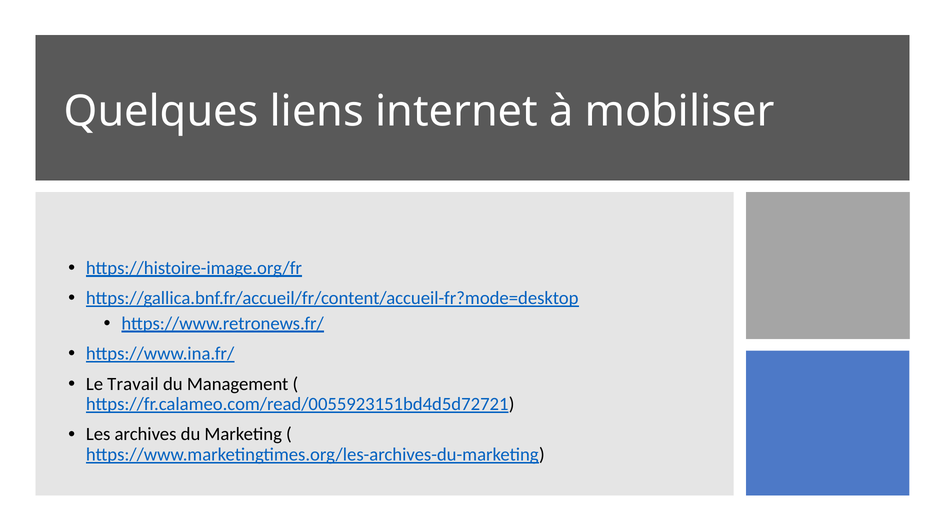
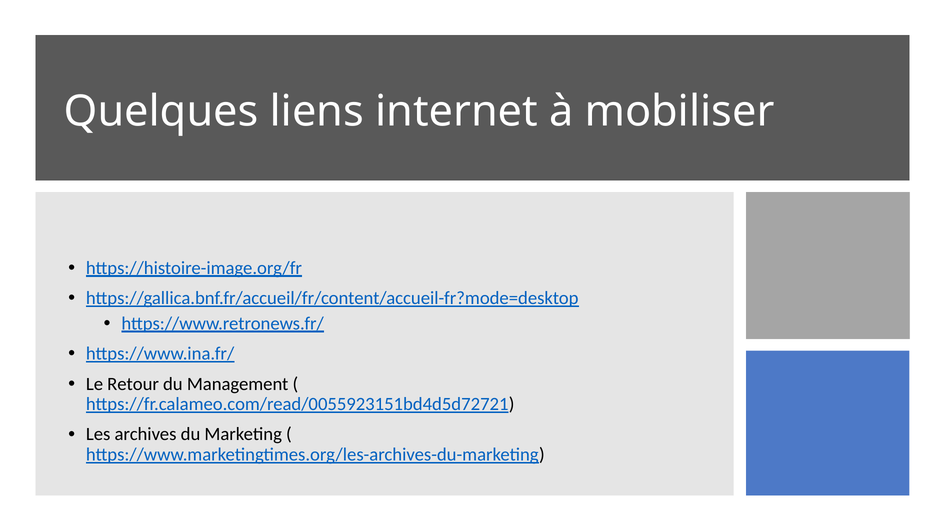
Travail: Travail -> Retour
